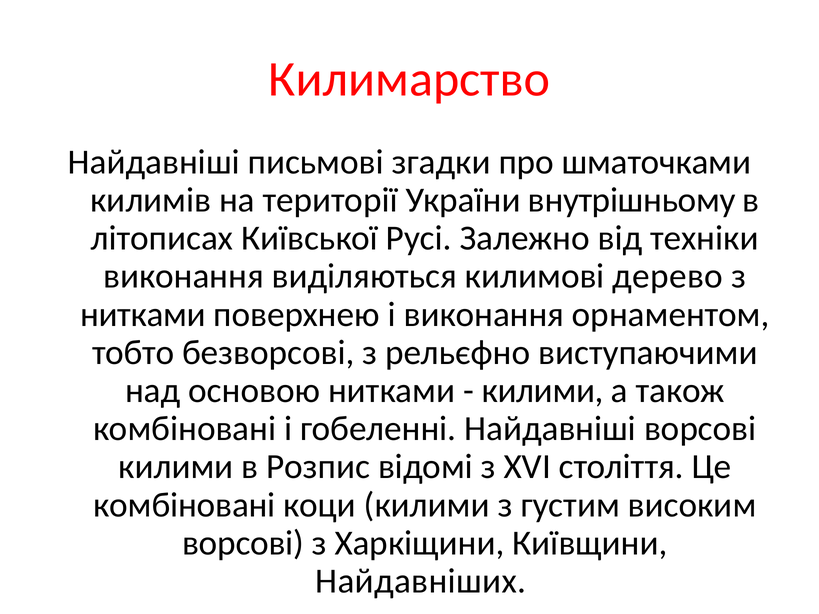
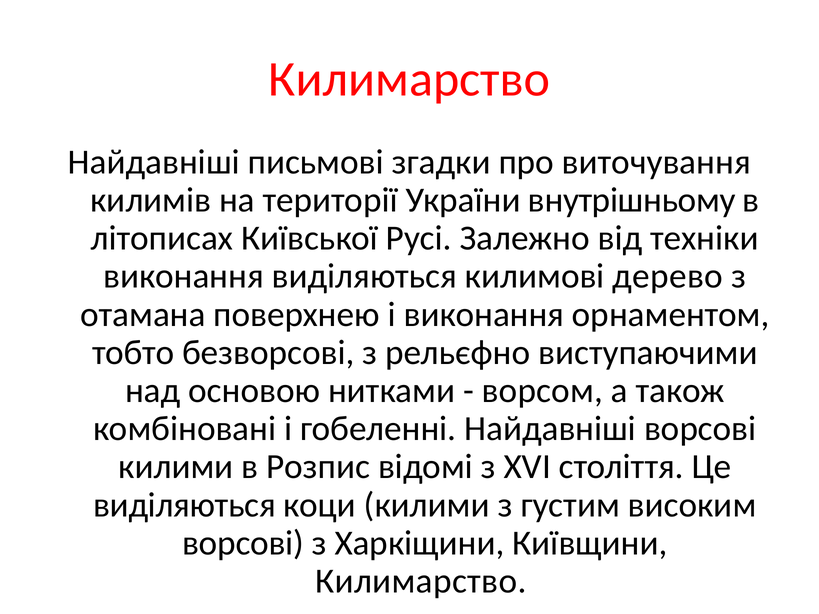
шматочками: шматочками -> виточування
нитками at (143, 315): нитками -> отамана
килими at (543, 391): килими -> ворсом
комбіновані at (184, 505): комбіновані -> виділяються
Найдавніших at (421, 581): Найдавніших -> Килимарство
